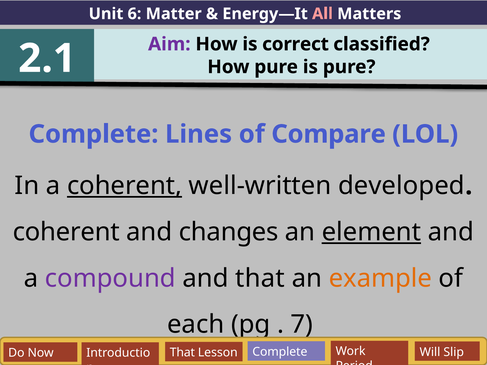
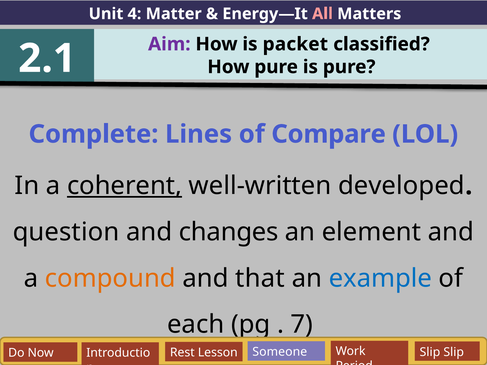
6: 6 -> 4
correct: correct -> packet
coherent at (66, 232): coherent -> question
element underline: present -> none
compound colour: purple -> orange
example colour: orange -> blue
Complete at (280, 352): Complete -> Someone
Will at (430, 352): Will -> Slip
That at (182, 353): That -> Rest
